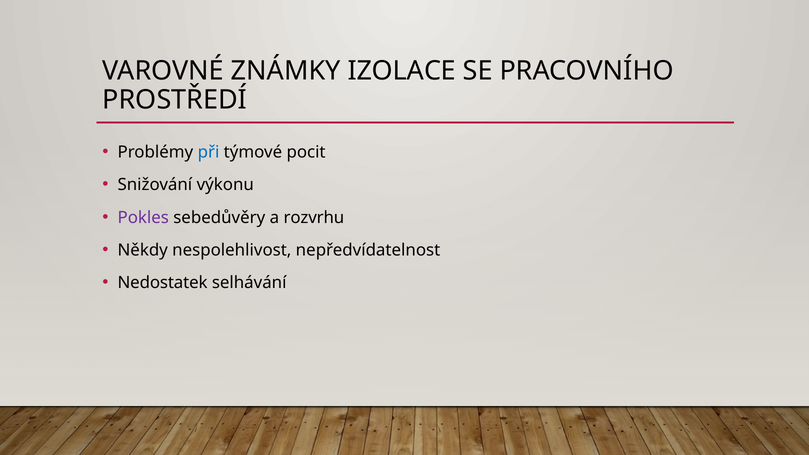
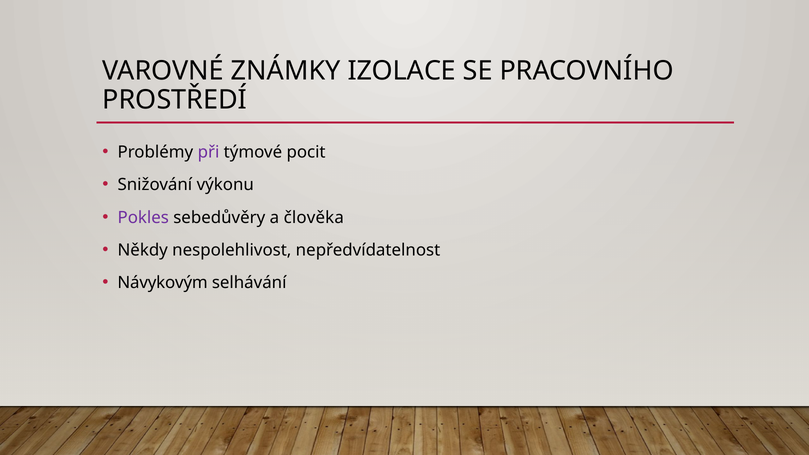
při colour: blue -> purple
rozvrhu: rozvrhu -> člověka
Nedostatek: Nedostatek -> Návykovým
